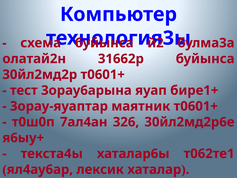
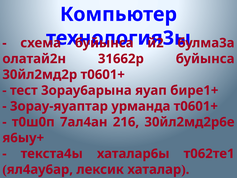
маятник: маятник -> урманда
326: 326 -> 216
